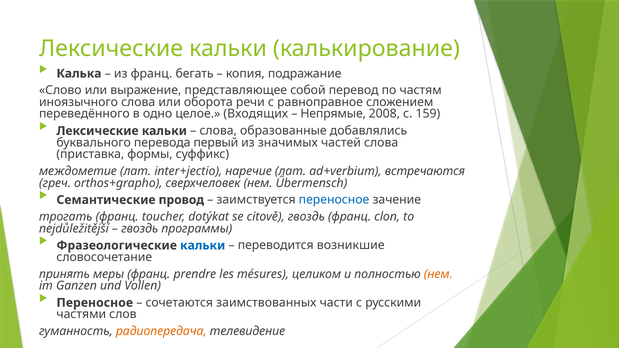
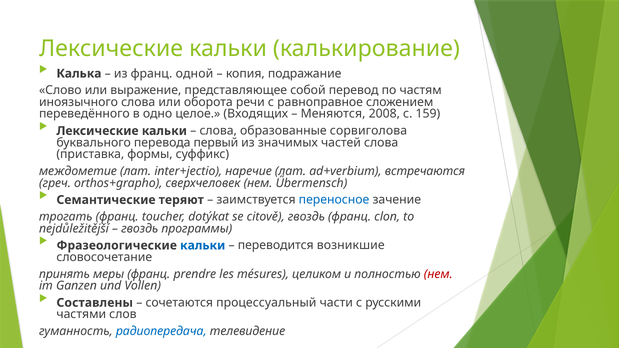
бегать: бегать -> одной
Непрямые: Непрямые -> Меняются
добавлялись: добавлялись -> сорвиголова
провод: провод -> теряют
нем at (438, 274) colour: orange -> red
Переносное at (95, 303): Переносное -> Составлены
заимствованных: заимствованных -> процессуальный
радиопередача colour: orange -> blue
